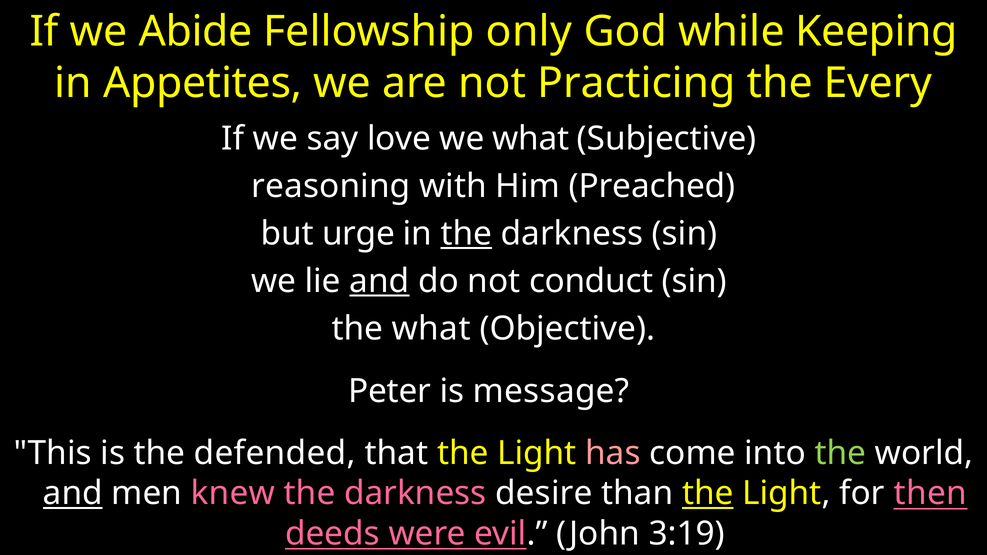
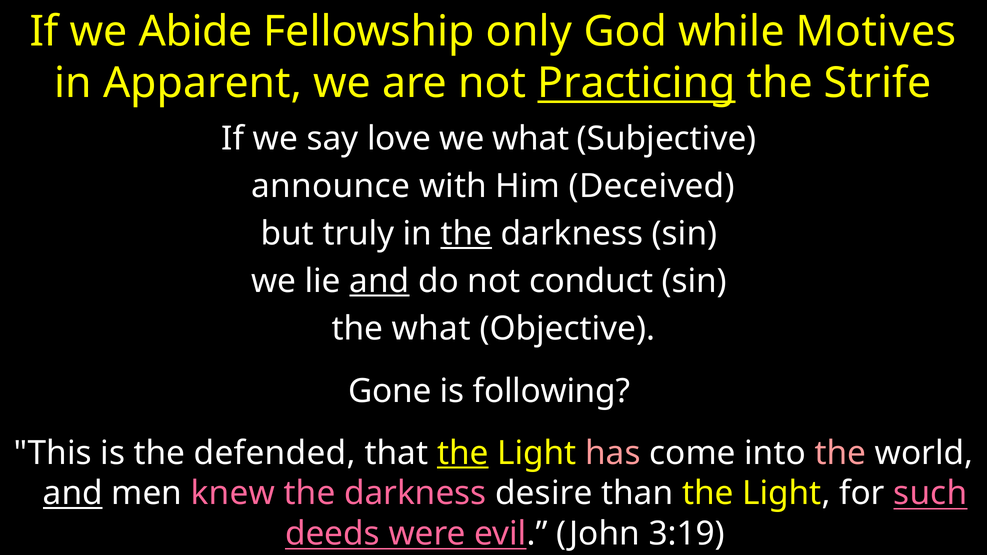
Keeping: Keeping -> Motives
Appetites: Appetites -> Apparent
Practicing underline: none -> present
Every: Every -> Strife
reasoning: reasoning -> announce
Preached: Preached -> Deceived
urge: urge -> truly
Peter: Peter -> Gone
message: message -> following
the at (463, 453) underline: none -> present
the at (840, 453) colour: light green -> pink
the at (708, 494) underline: present -> none
then: then -> such
